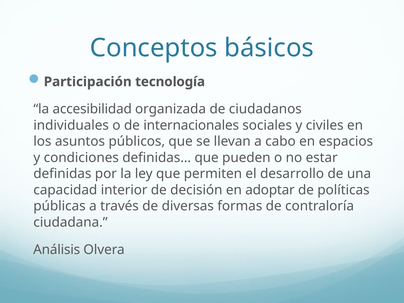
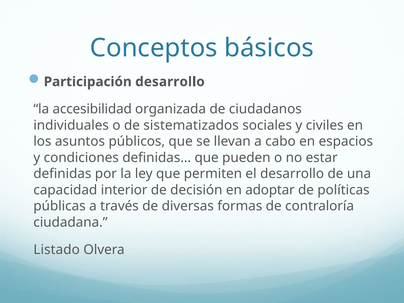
Participación tecnología: tecnología -> desarrollo
internacionales: internacionales -> sistematizados
Análisis: Análisis -> Listado
